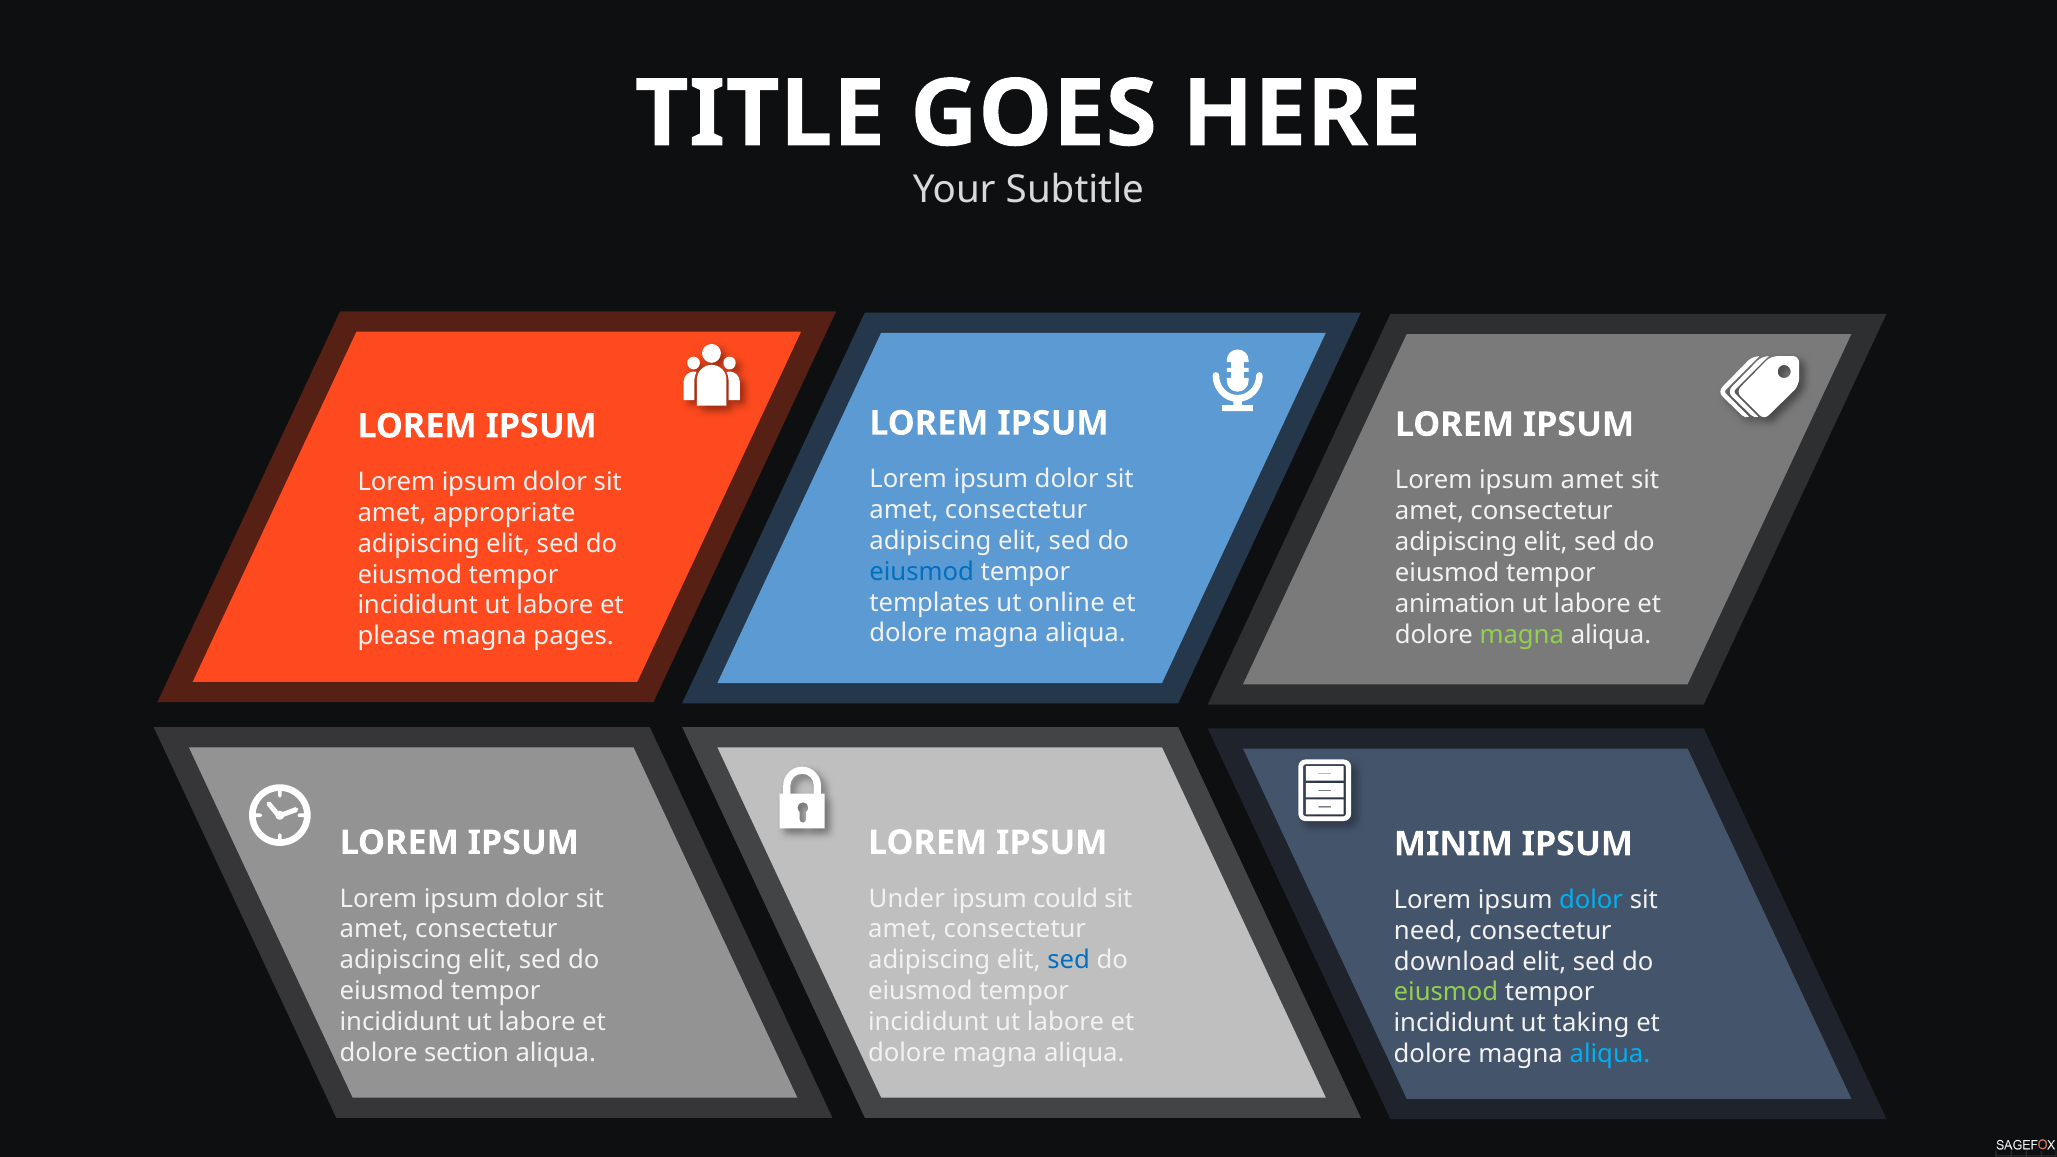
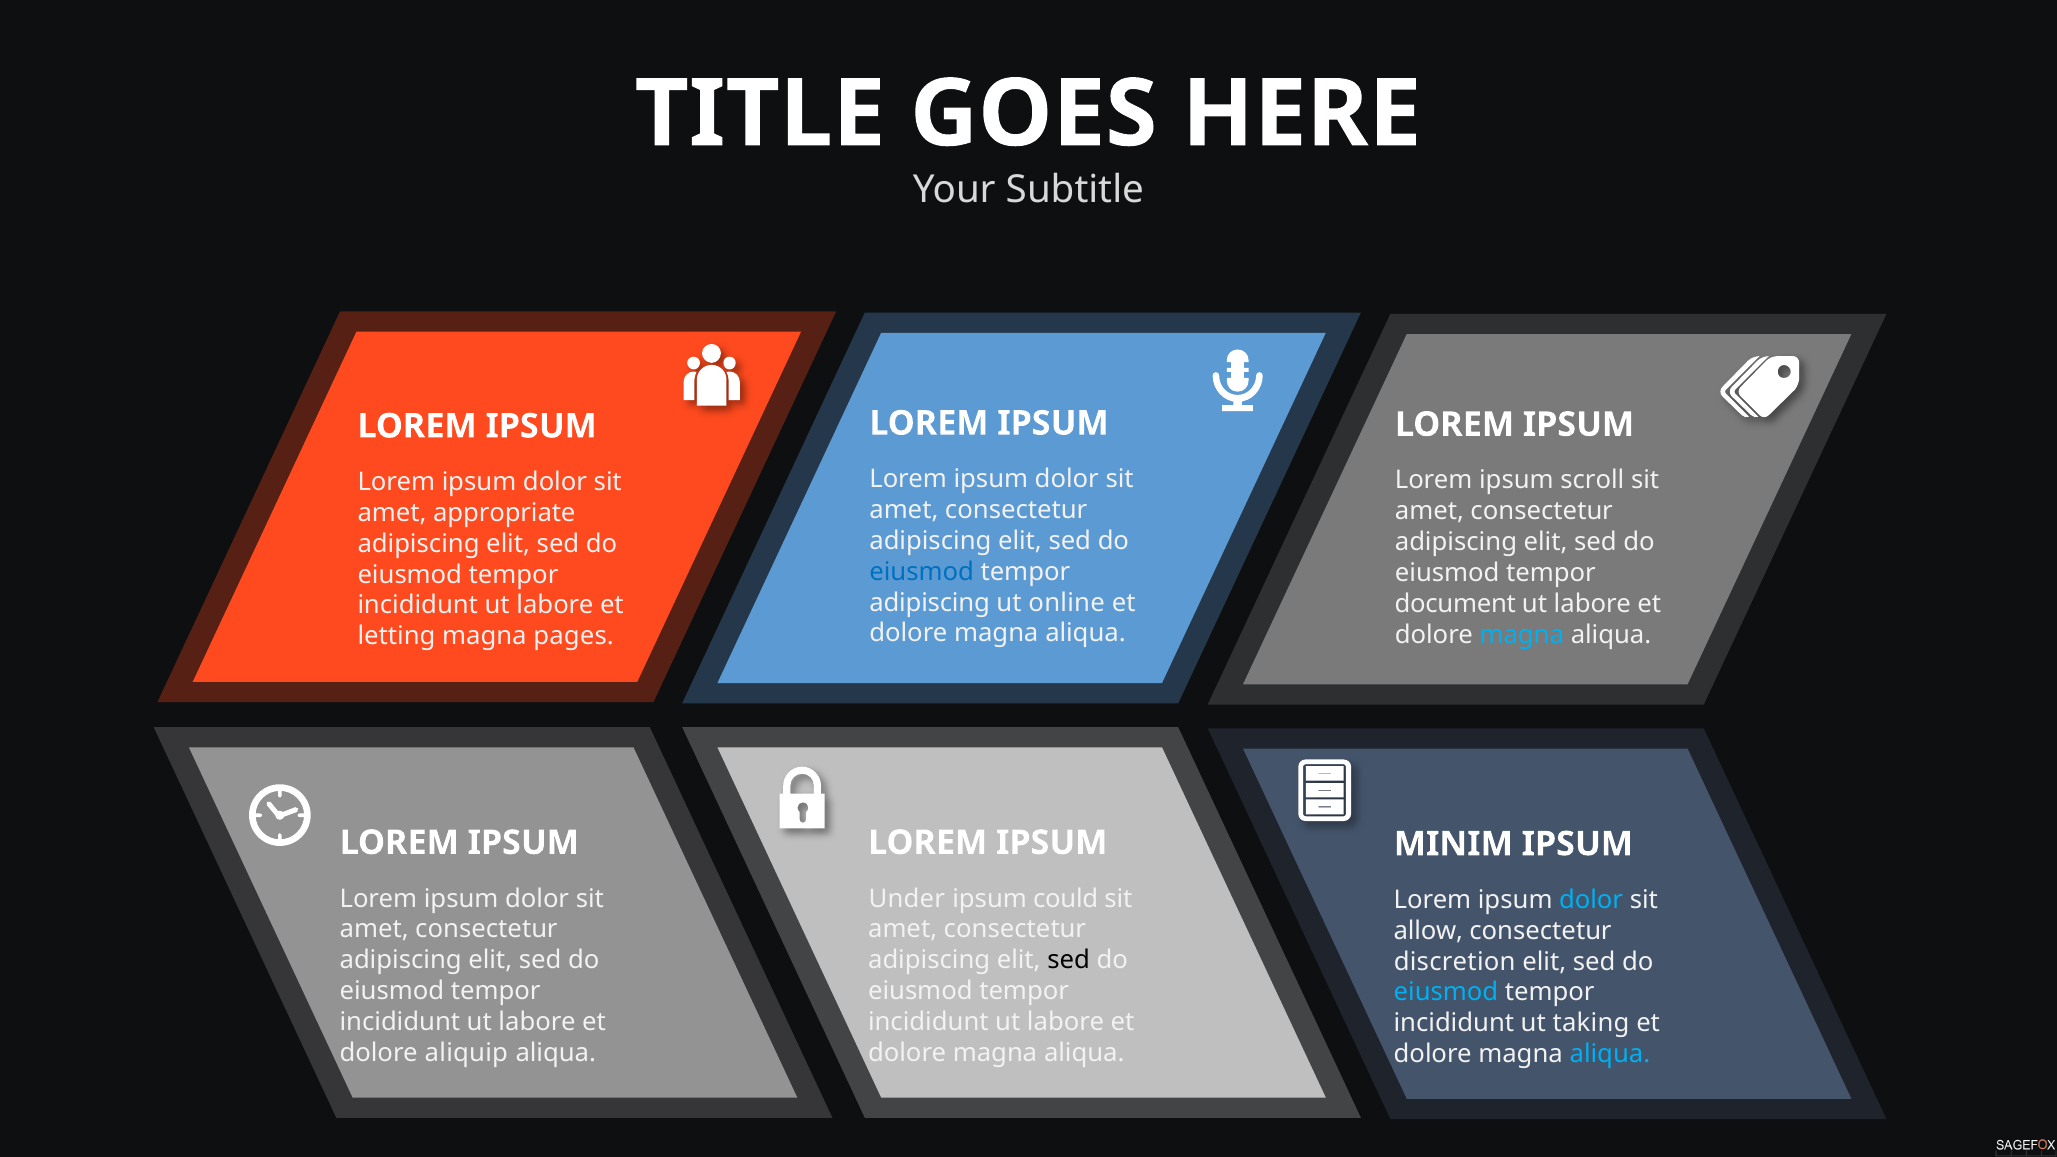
ipsum amet: amet -> scroll
templates at (930, 603): templates -> adipiscing
animation: animation -> document
magna at (1522, 635) colour: light green -> light blue
please: please -> letting
need: need -> allow
sed at (1069, 960) colour: blue -> black
download: download -> discretion
eiusmod at (1446, 992) colour: light green -> light blue
section: section -> aliquip
